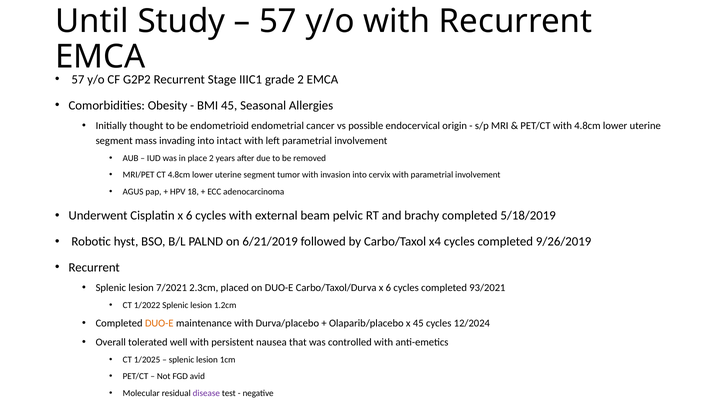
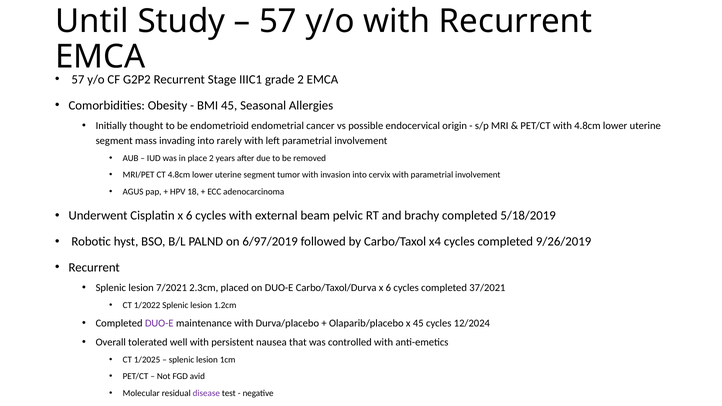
intact: intact -> rarely
6/21/2019: 6/21/2019 -> 6/97/2019
93/2021: 93/2021 -> 37/2021
DUO-E at (159, 323) colour: orange -> purple
